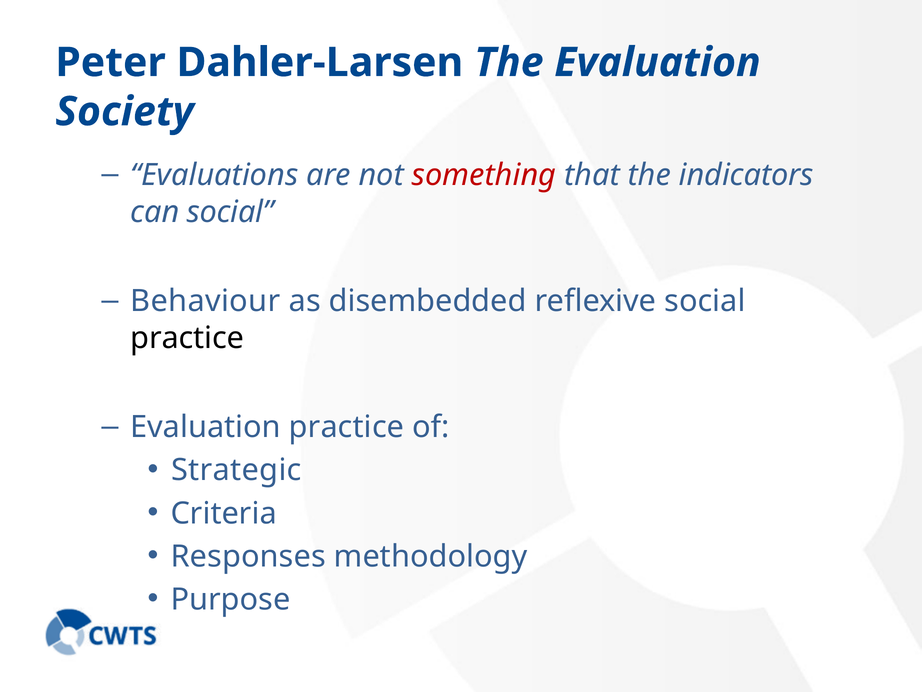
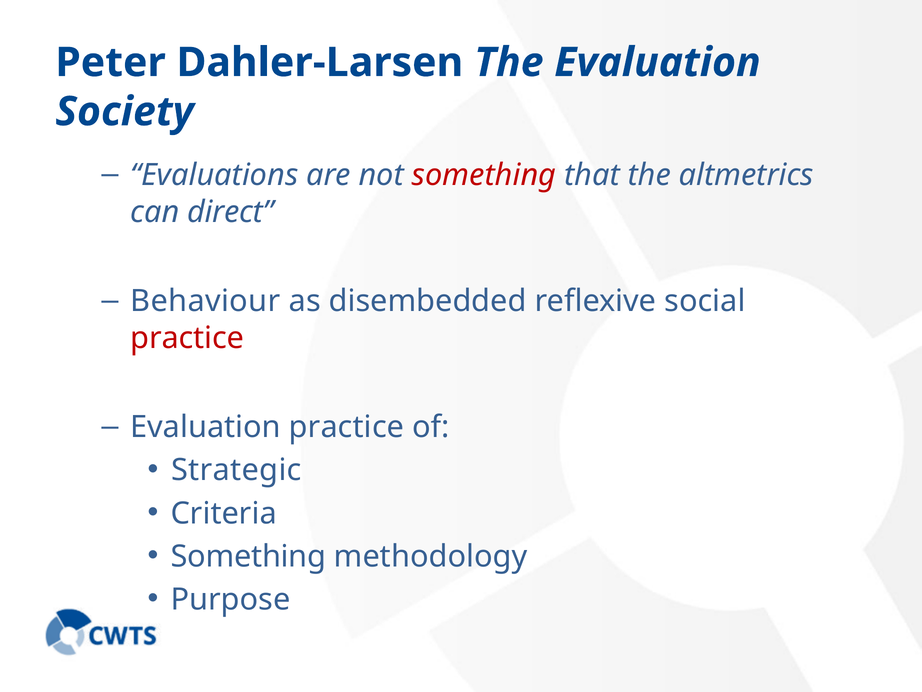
indicators: indicators -> altmetrics
can social: social -> direct
practice at (187, 338) colour: black -> red
Responses at (248, 556): Responses -> Something
